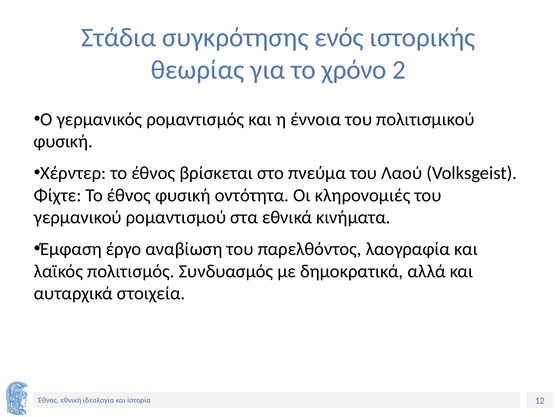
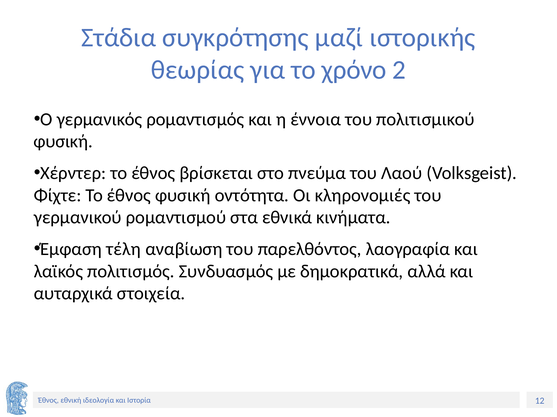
ενός: ενός -> μαζί
έργο: έργο -> τέλη
